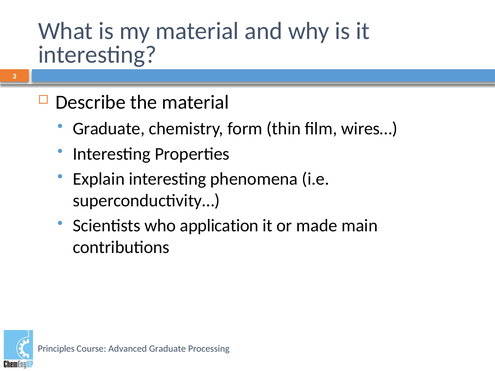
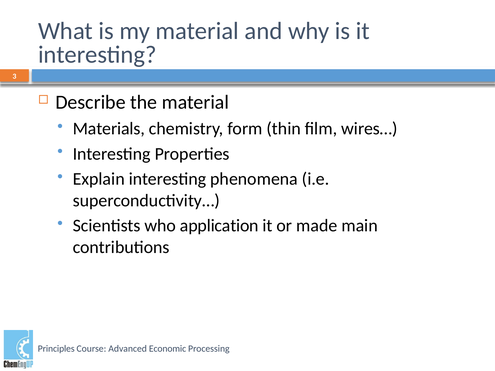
Graduate at (109, 129): Graduate -> Materials
Advanced Graduate: Graduate -> Economic
